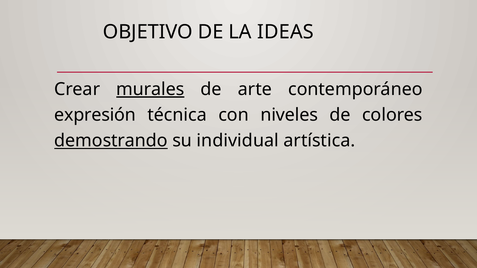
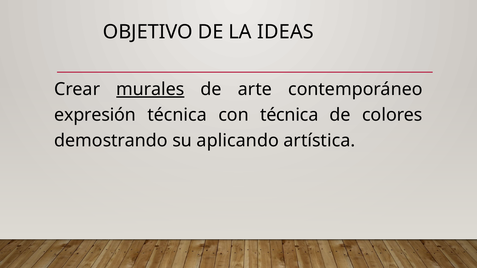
con niveles: niveles -> técnica
demostrando underline: present -> none
individual: individual -> aplicando
